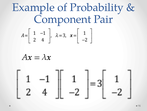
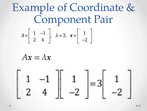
Probability: Probability -> Coordinate
